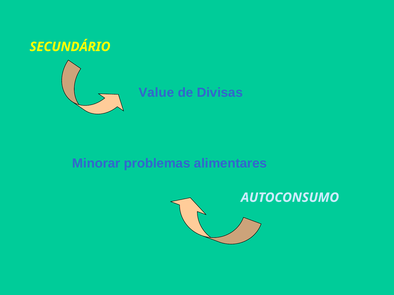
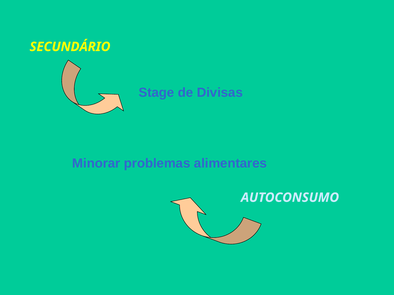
Value: Value -> Stage
